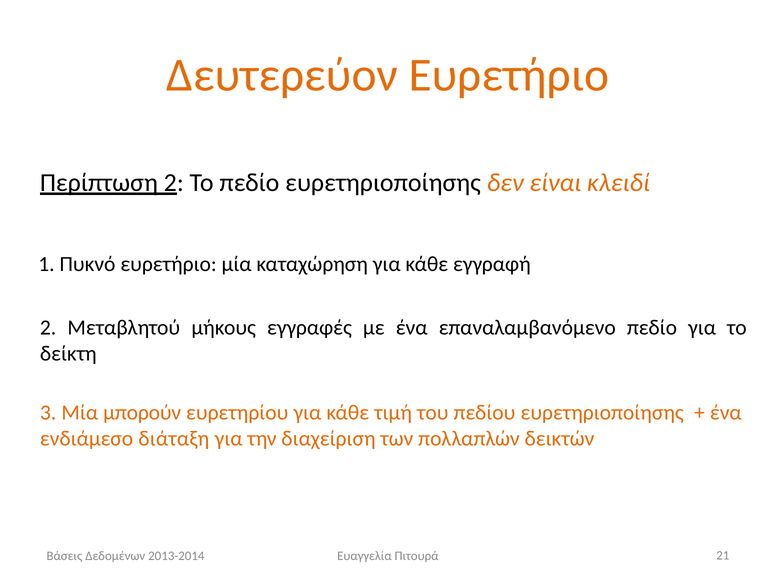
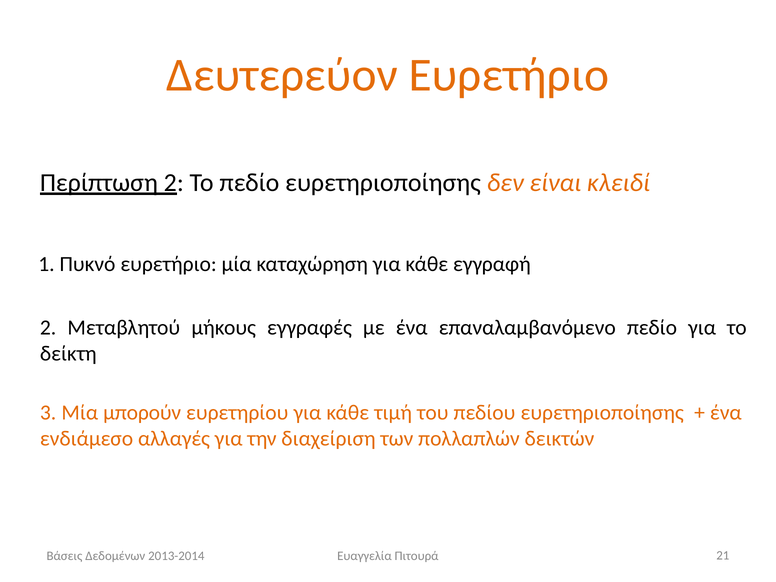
διάταξη: διάταξη -> αλλαγές
